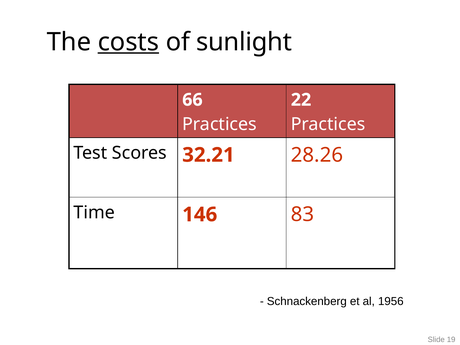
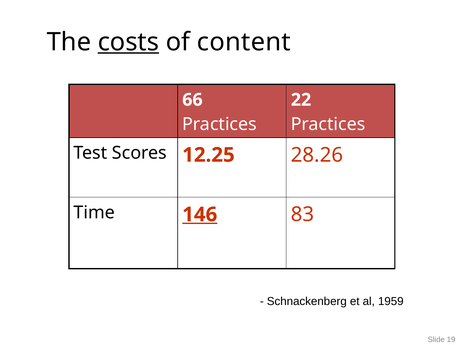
sunlight: sunlight -> content
32.21: 32.21 -> 12.25
146 underline: none -> present
1956: 1956 -> 1959
